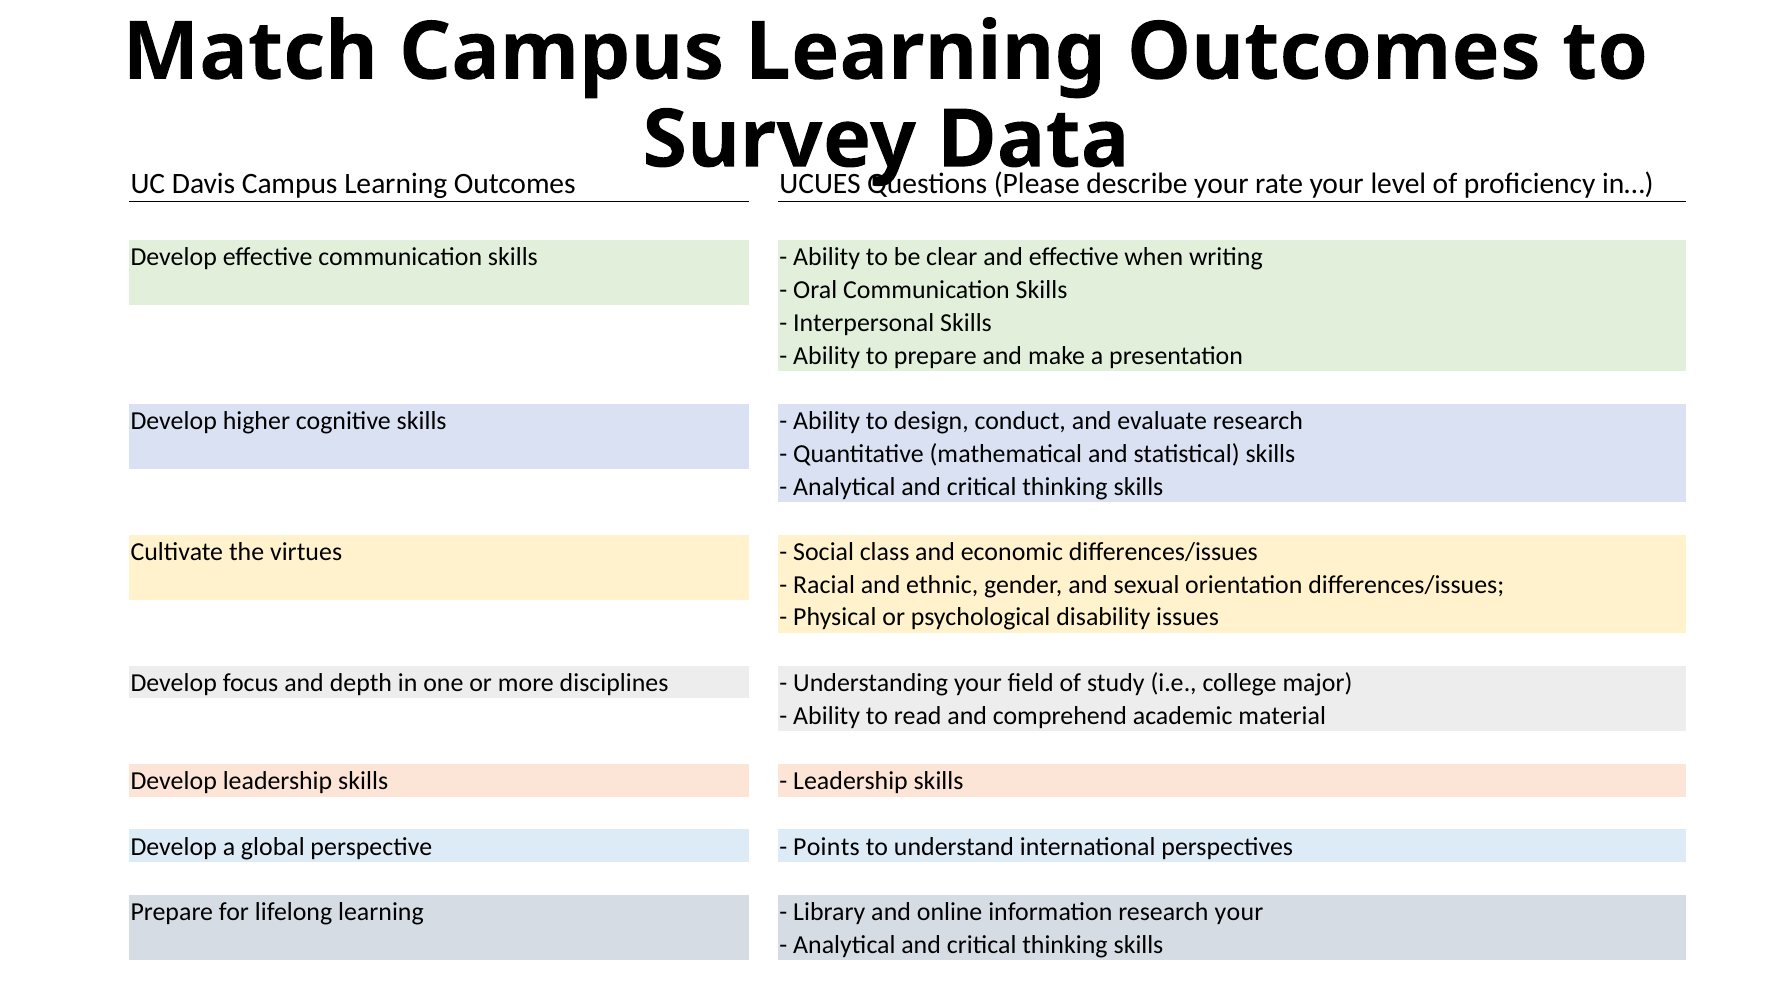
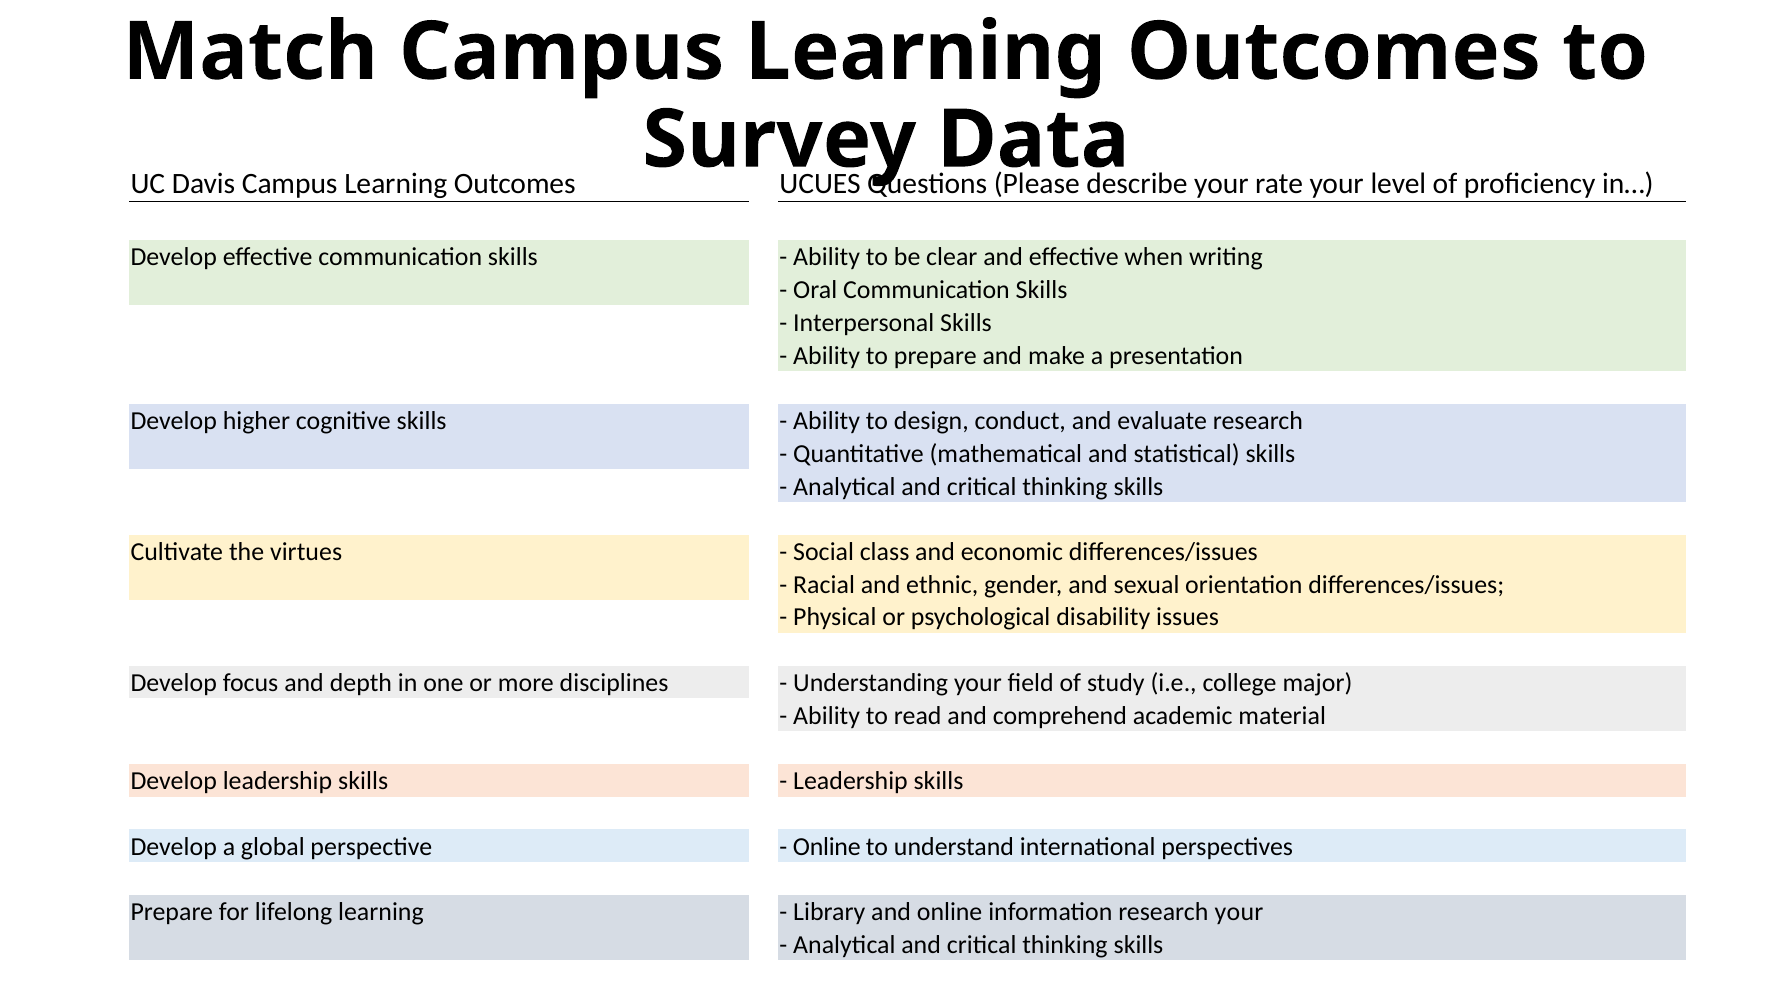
Points at (827, 847): Points -> Online
